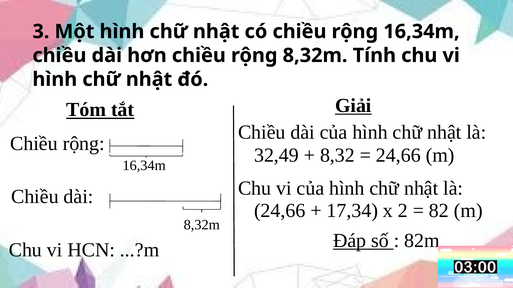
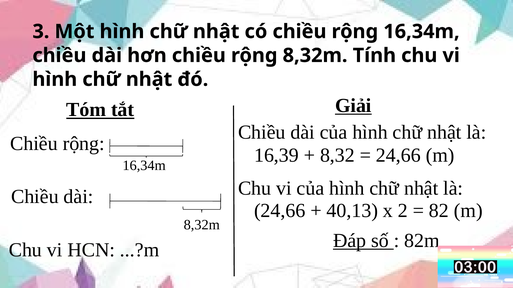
32,49: 32,49 -> 16,39
17,34: 17,34 -> 40,13
